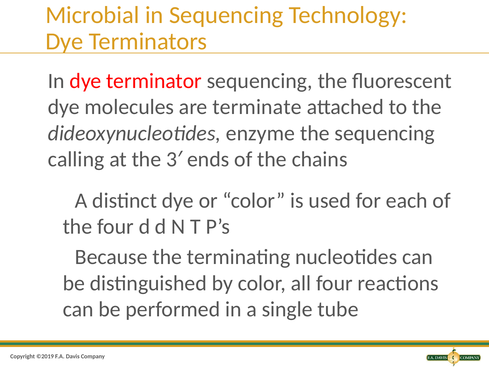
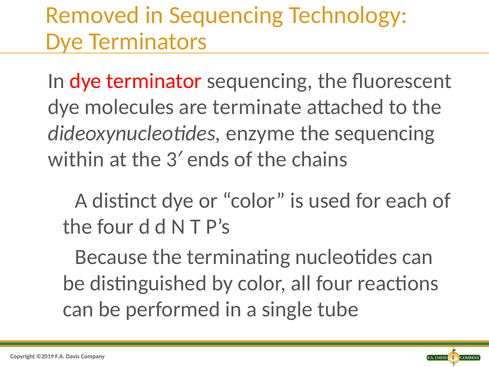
Microbial: Microbial -> Removed
calling: calling -> within
